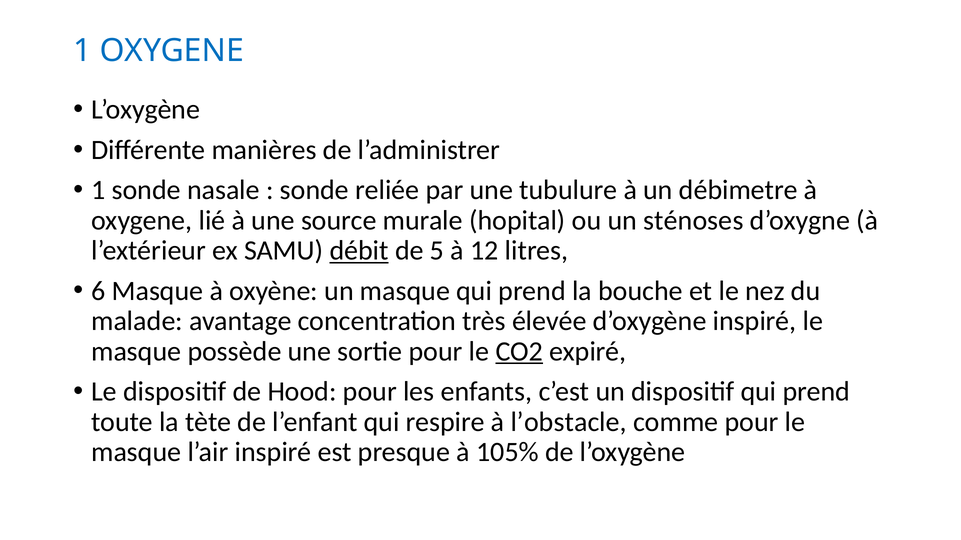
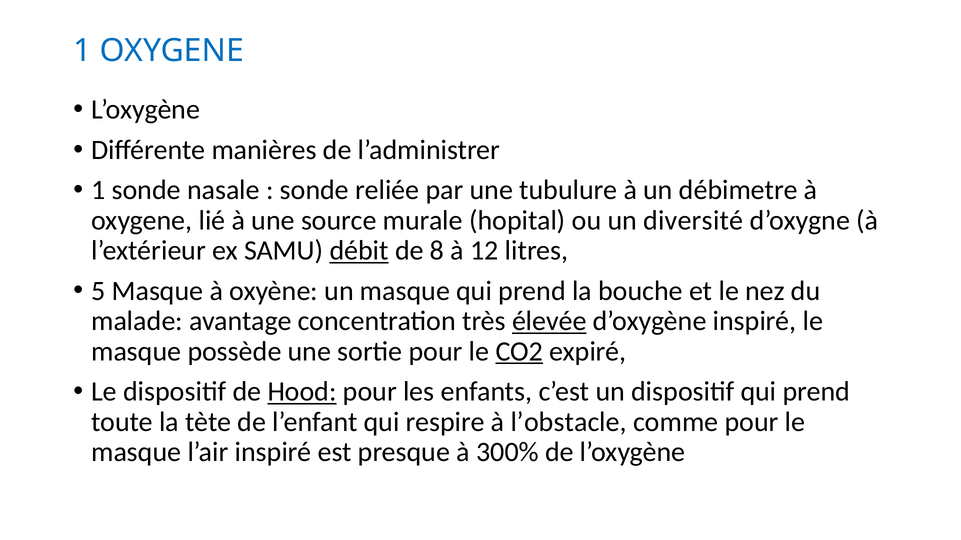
sténoses: sténoses -> diversité
5: 5 -> 8
6: 6 -> 5
élevée underline: none -> present
Hood underline: none -> present
105%: 105% -> 300%
